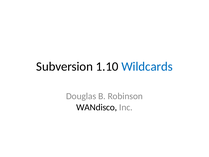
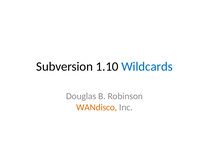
WANdisco colour: black -> orange
